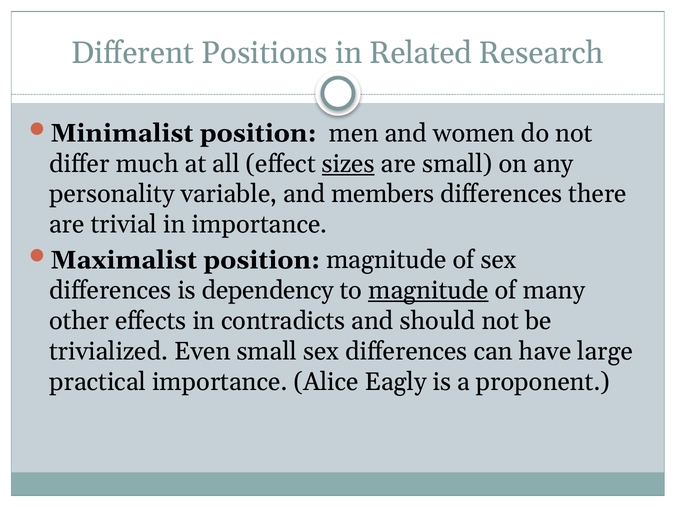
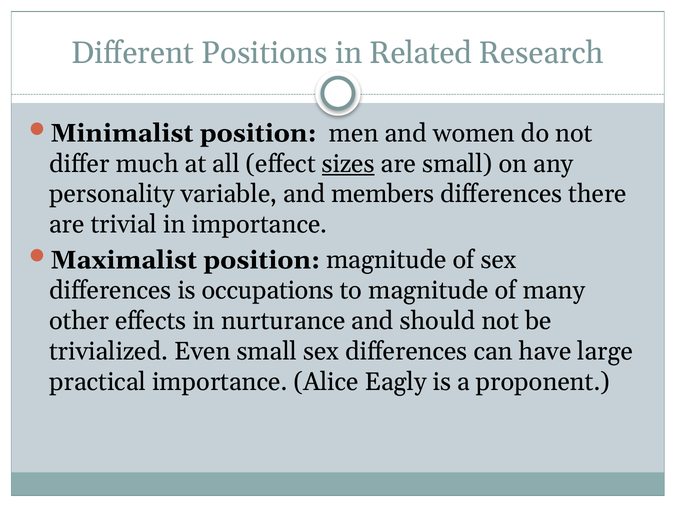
dependency: dependency -> occupations
magnitude at (428, 291) underline: present -> none
contradicts: contradicts -> nurturance
